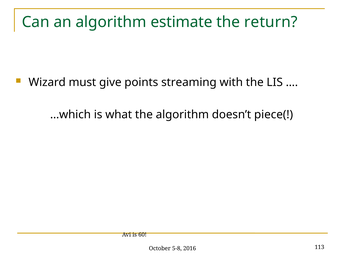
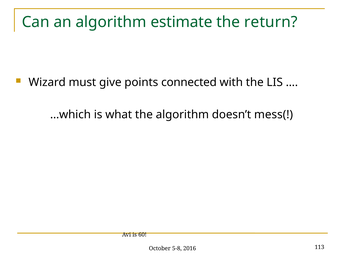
streaming: streaming -> connected
piece(: piece( -> mess(
